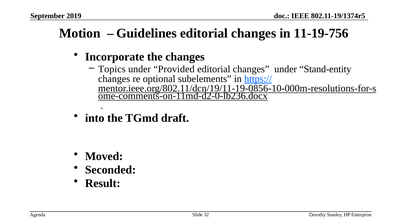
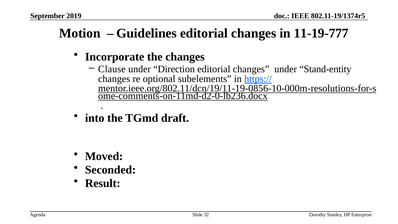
11-19-756: 11-19-756 -> 11-19-777
Topics: Topics -> Clause
Provided: Provided -> Direction
